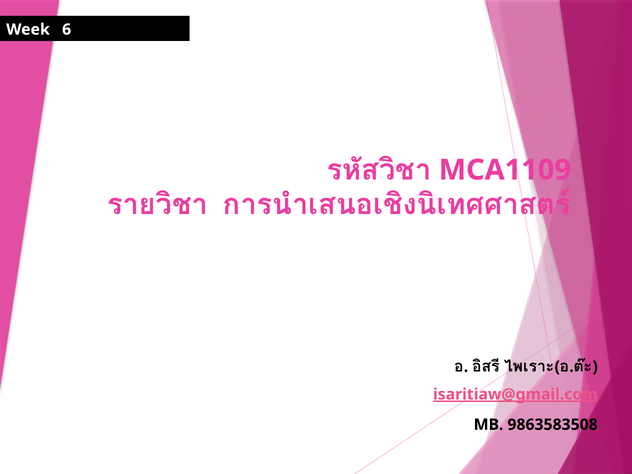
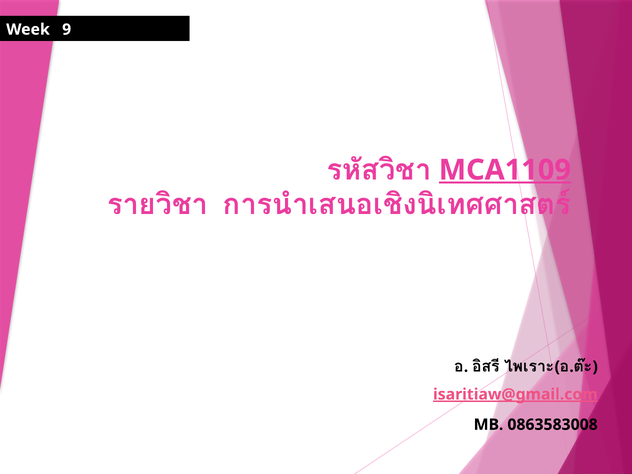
6: 6 -> 9
MCA1109 underline: none -> present
9863583508: 9863583508 -> 0863583008
